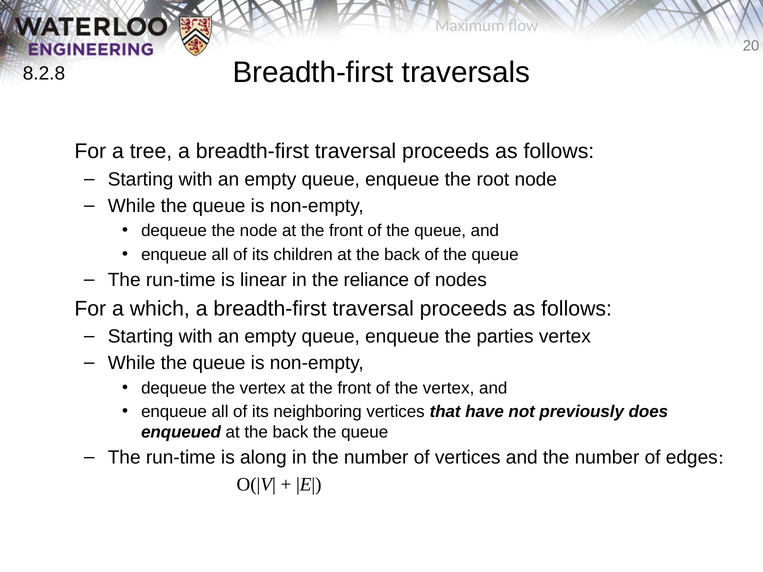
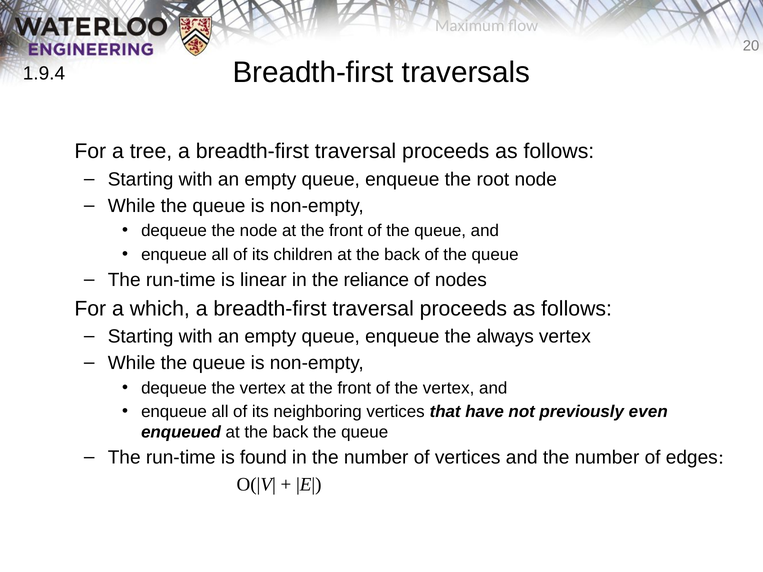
8.2.8: 8.2.8 -> 1.9.4
parties: parties -> always
does: does -> even
along: along -> found
